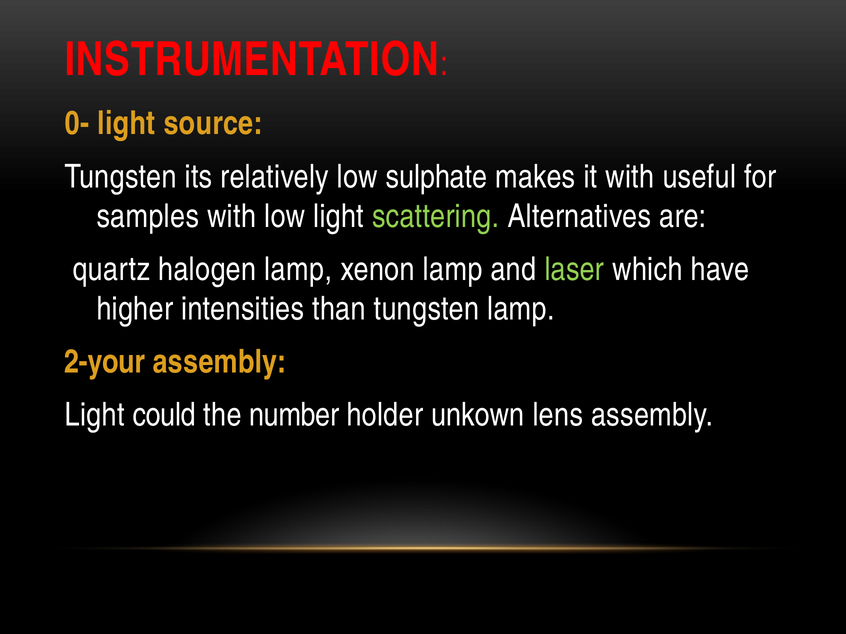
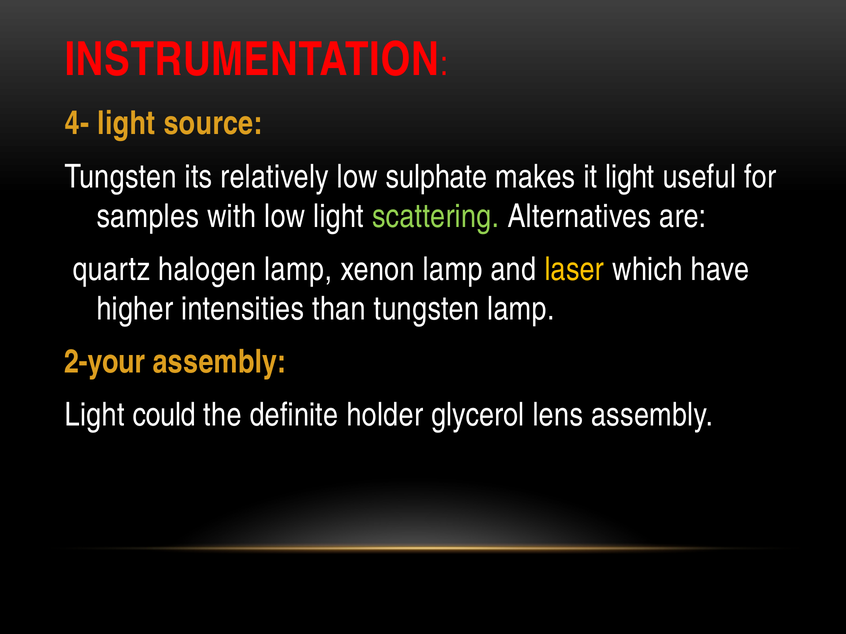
0-: 0- -> 4-
it with: with -> light
laser colour: light green -> yellow
number: number -> definite
unkown: unkown -> glycerol
